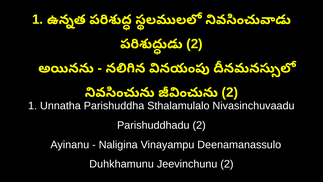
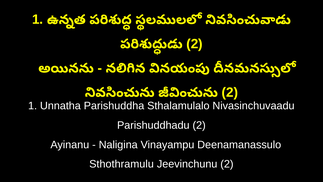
Duhkhamunu: Duhkhamunu -> Sthothramulu
